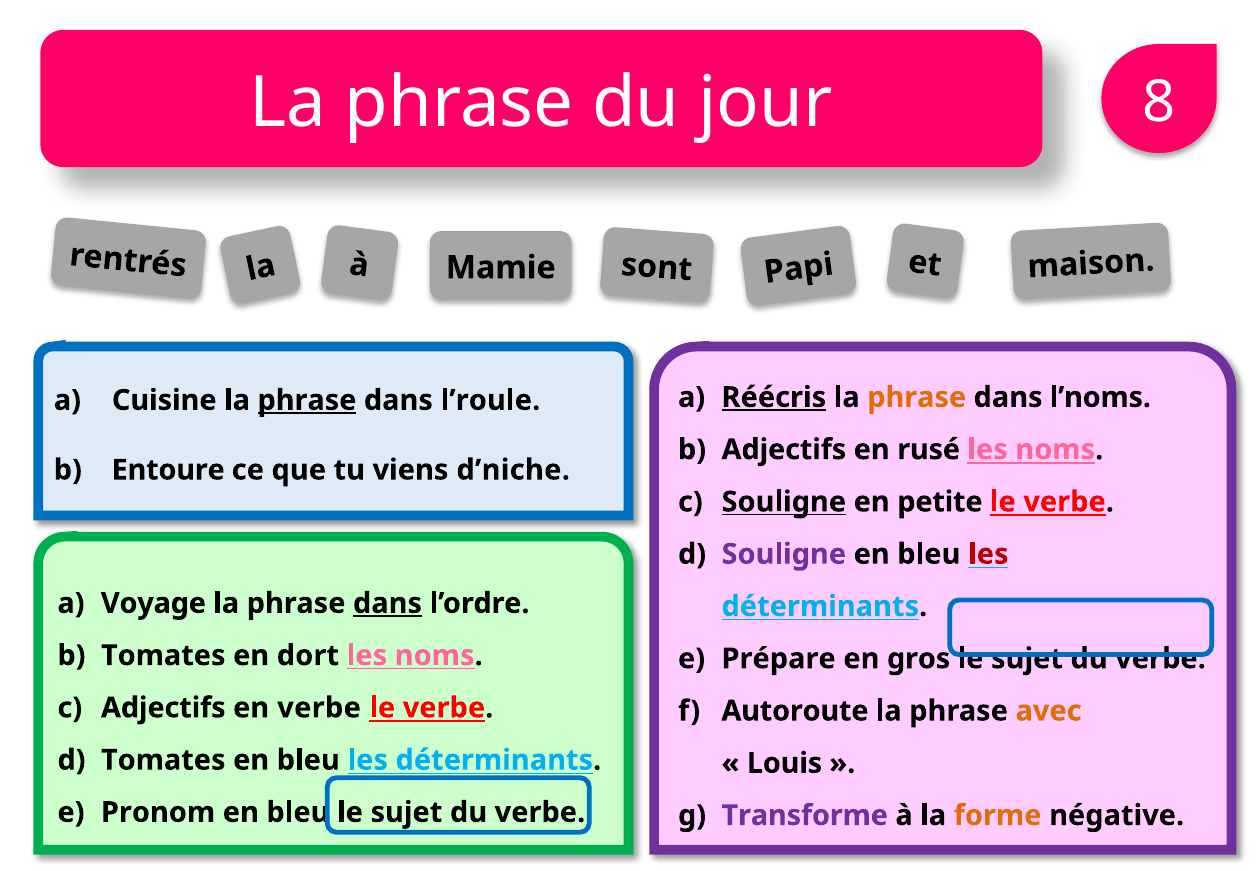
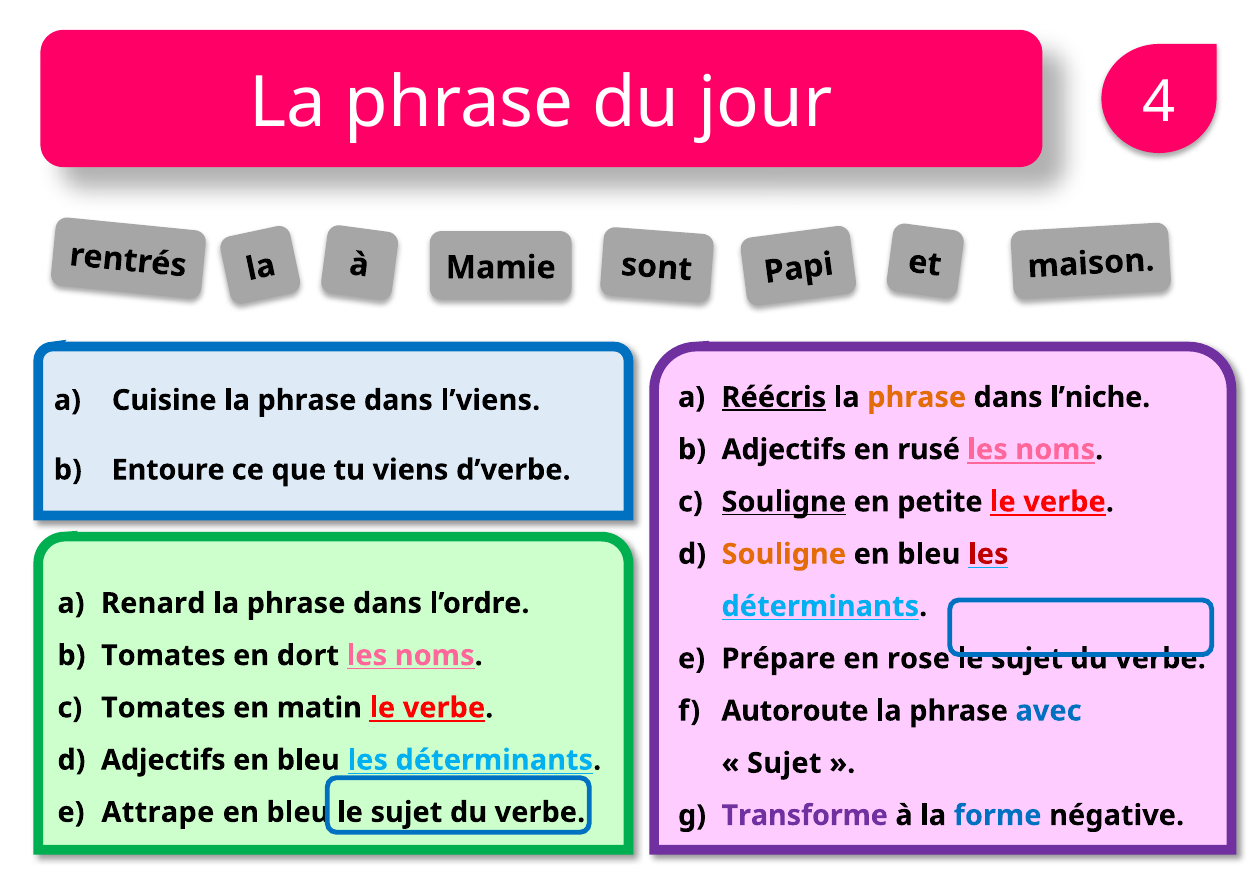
8: 8 -> 4
l’noms: l’noms -> l’niche
phrase at (307, 400) underline: present -> none
l’roule: l’roule -> l’viens
d’niche: d’niche -> d’verbe
Souligne at (784, 554) colour: purple -> orange
Voyage: Voyage -> Renard
dans at (388, 603) underline: present -> none
gros: gros -> rose
Adjectifs at (163, 707): Adjectifs -> Tomates
en verbe: verbe -> matin
avec colour: orange -> blue
Tomates at (163, 759): Tomates -> Adjectifs
Louis at (785, 763): Louis -> Sujet
Pronom: Pronom -> Attrape
forme colour: orange -> blue
